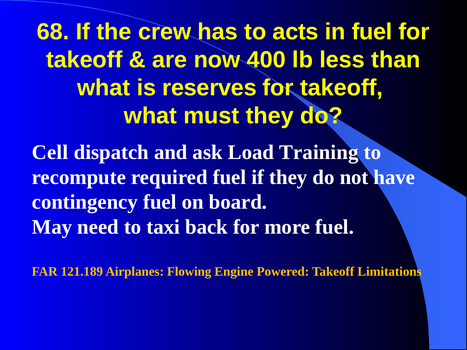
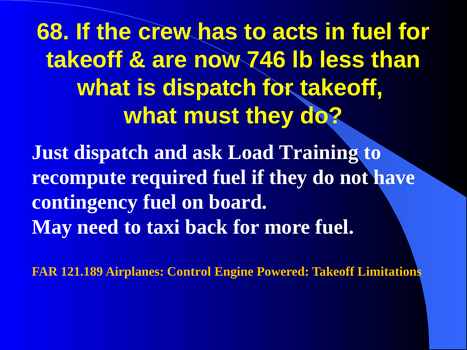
400: 400 -> 746
is reserves: reserves -> dispatch
Cell: Cell -> Just
Flowing: Flowing -> Control
